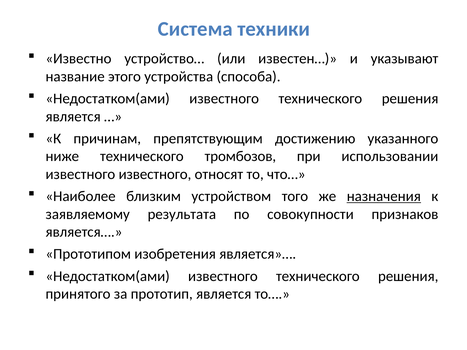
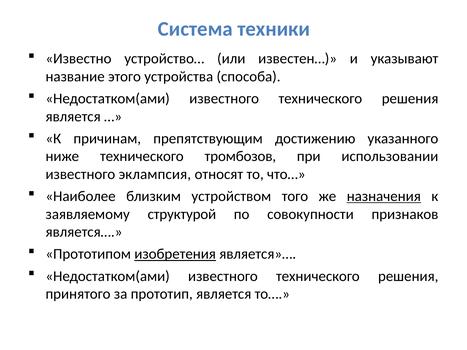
известного известного: известного -> эклампсия
результата: результата -> структурой
изобретения underline: none -> present
